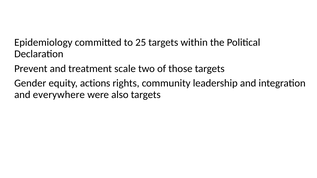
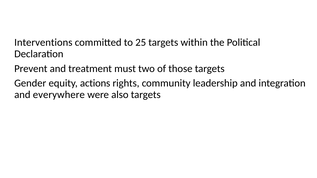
Epidemiology: Epidemiology -> Interventions
scale: scale -> must
